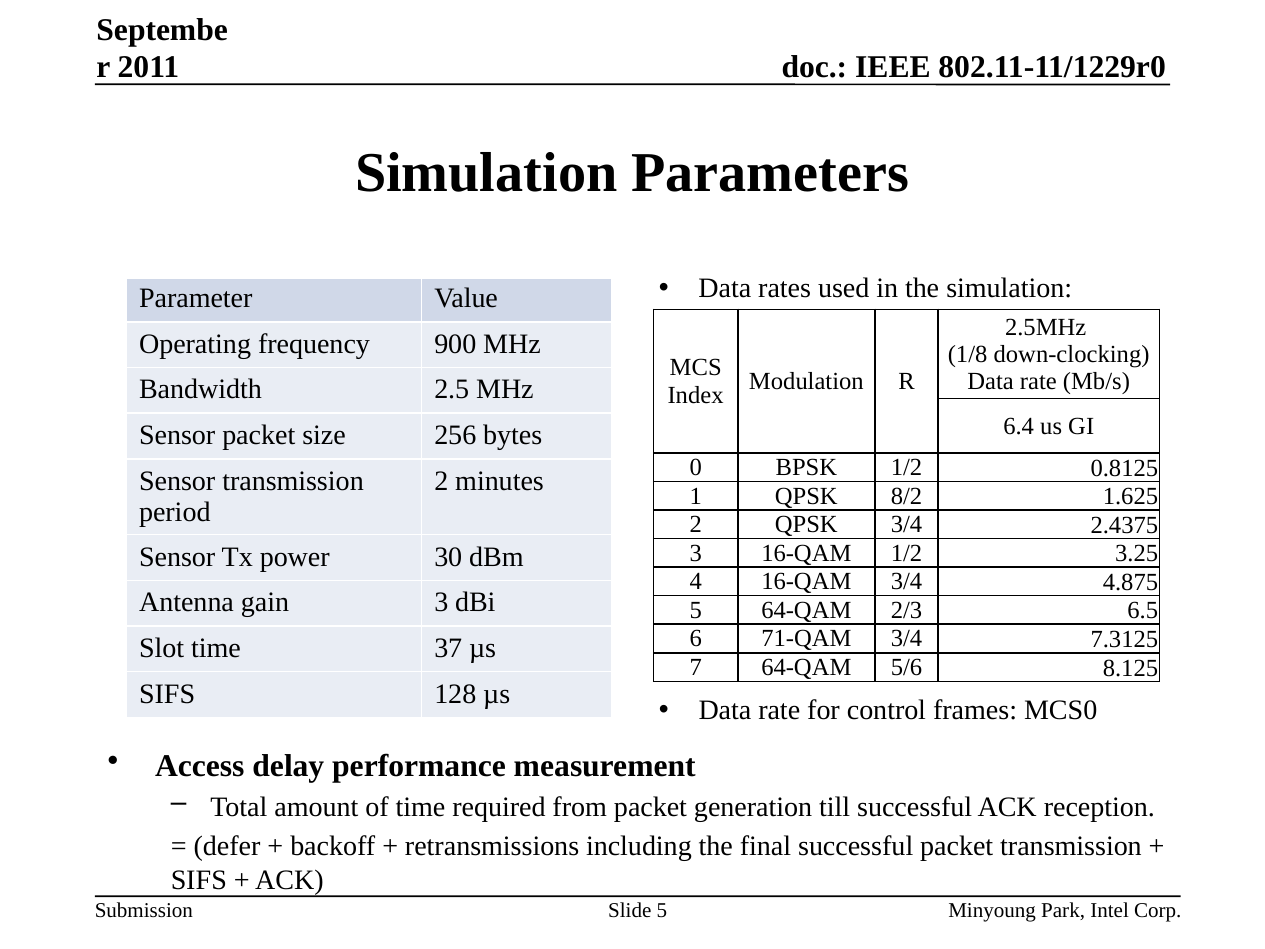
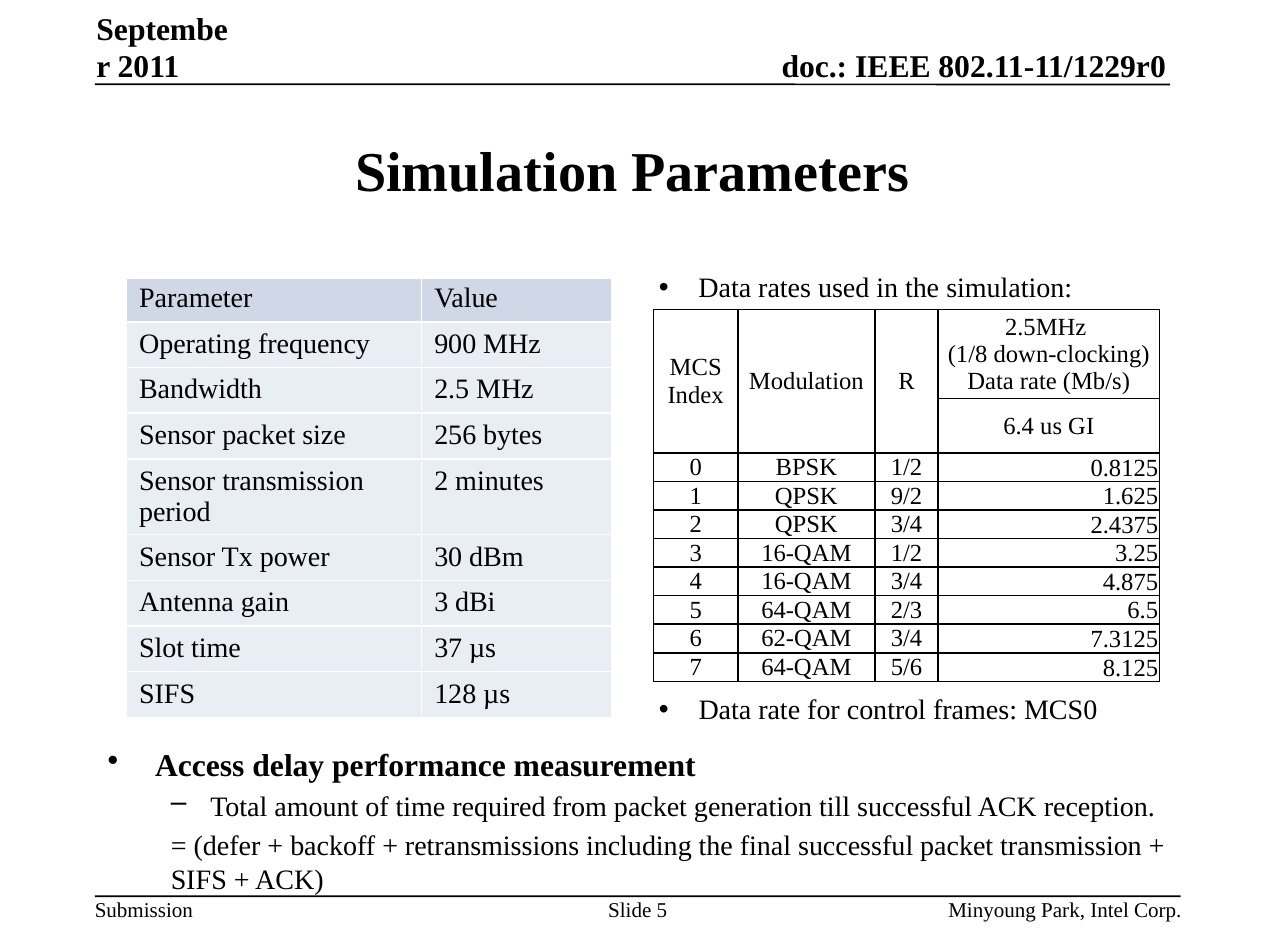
8/2: 8/2 -> 9/2
71-QAM: 71-QAM -> 62-QAM
